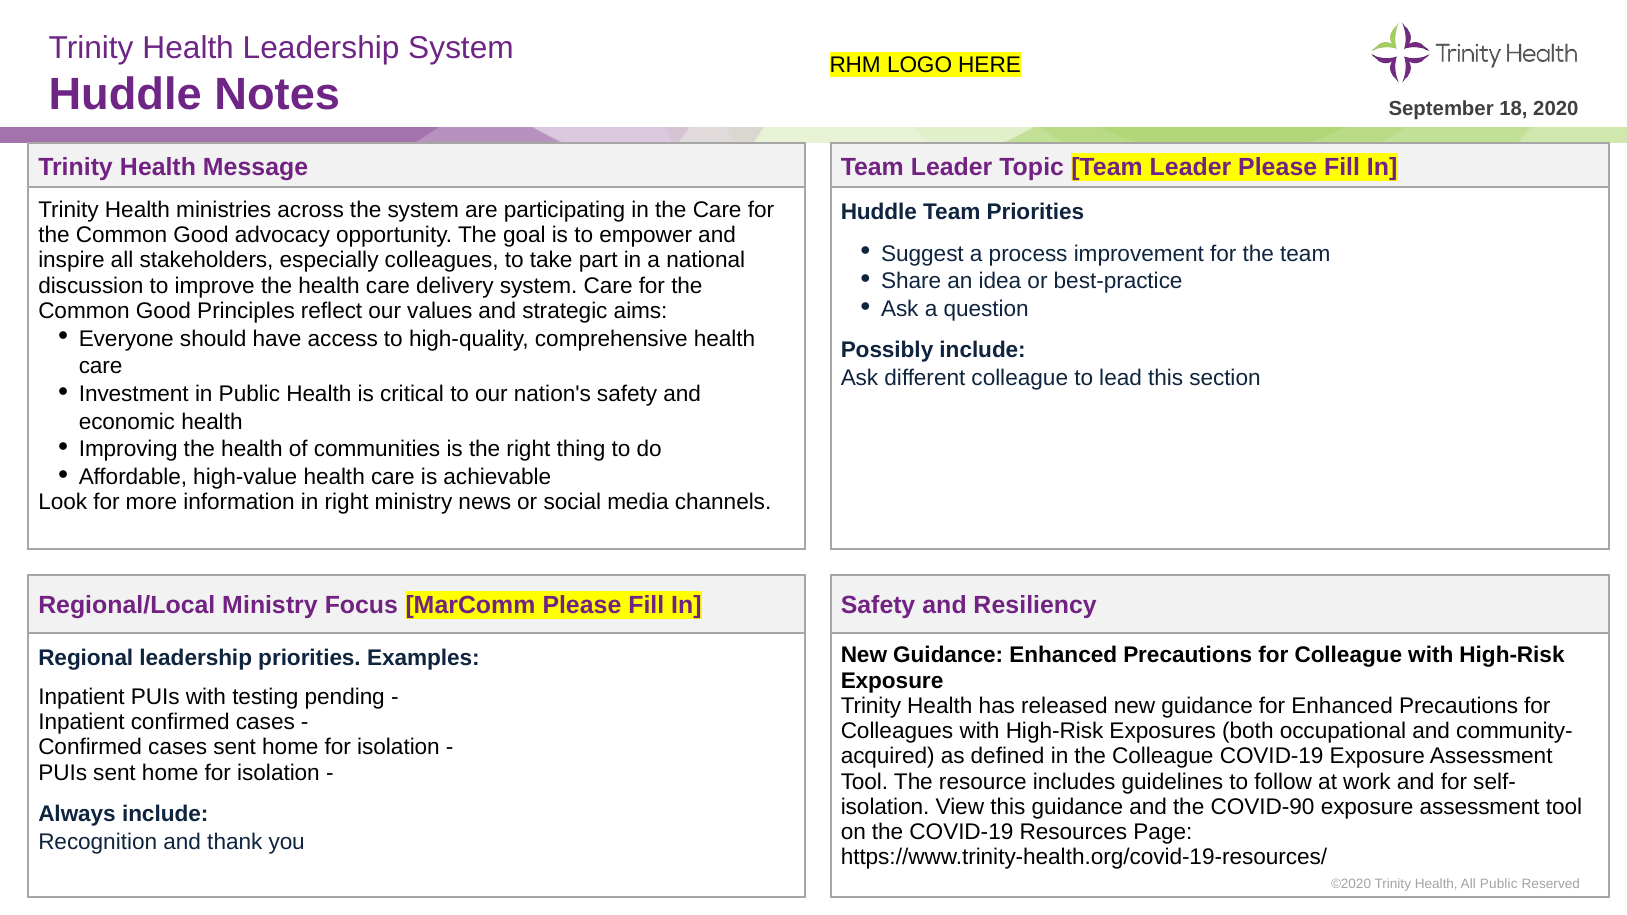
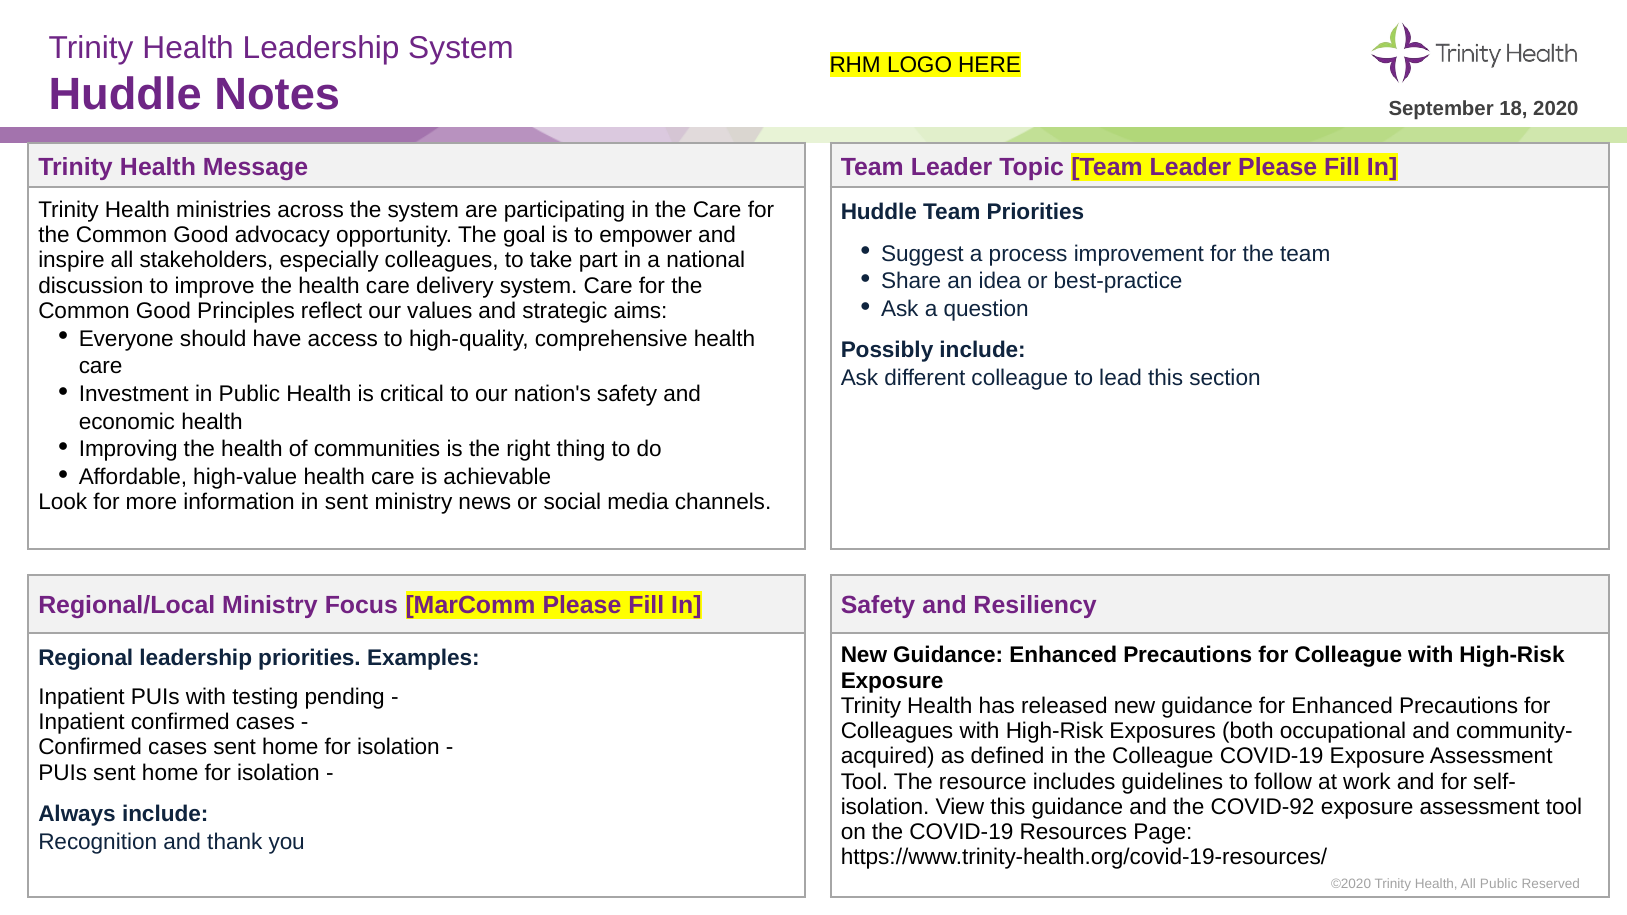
in right: right -> sent
COVID-90: COVID-90 -> COVID-92
